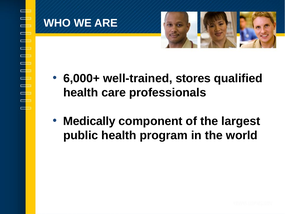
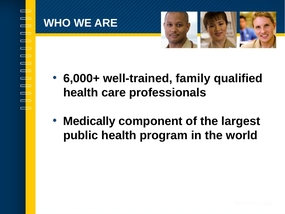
stores: stores -> family
